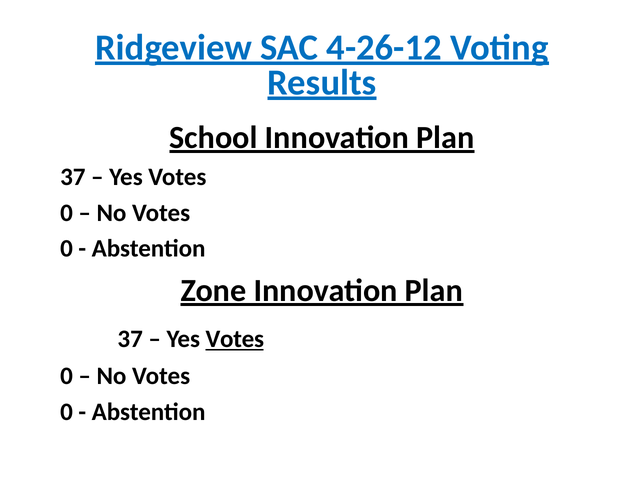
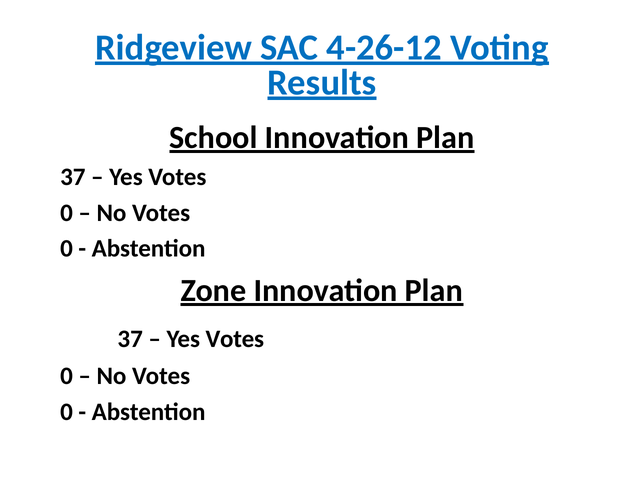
Votes at (235, 339) underline: present -> none
